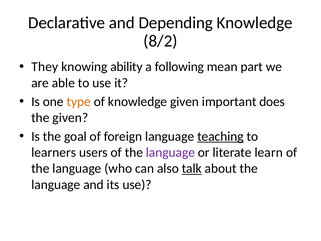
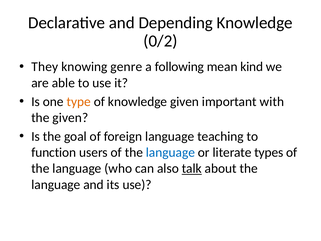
8/2: 8/2 -> 0/2
ability: ability -> genre
part: part -> kind
does: does -> with
teaching underline: present -> none
learners: learners -> function
language at (170, 152) colour: purple -> blue
learn: learn -> types
